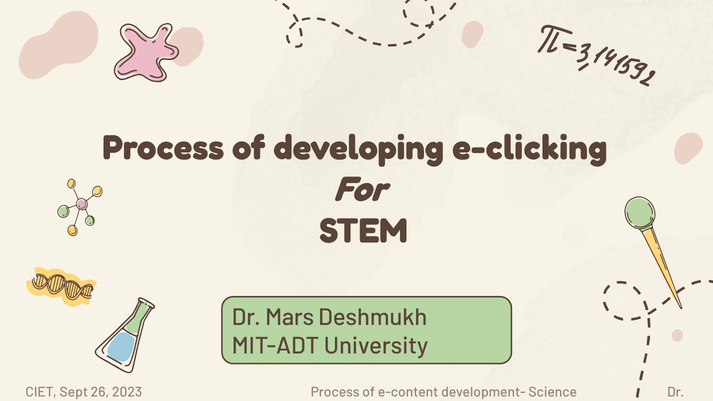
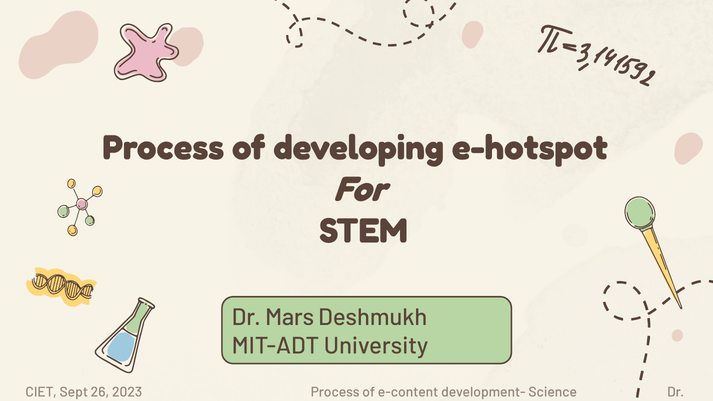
e-clicking: e-clicking -> e-hotspot
